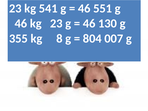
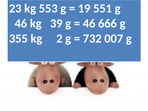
541: 541 -> 553
46 at (84, 8): 46 -> 19
kg 23: 23 -> 39
130: 130 -> 666
8: 8 -> 2
804: 804 -> 732
